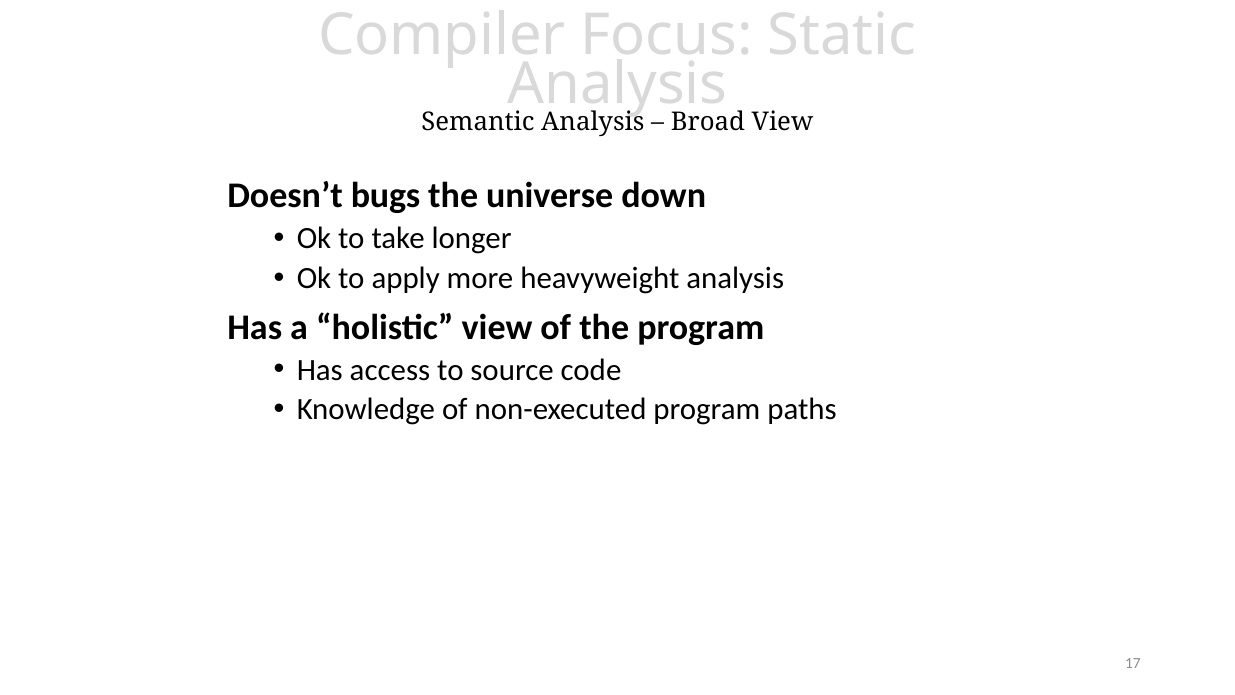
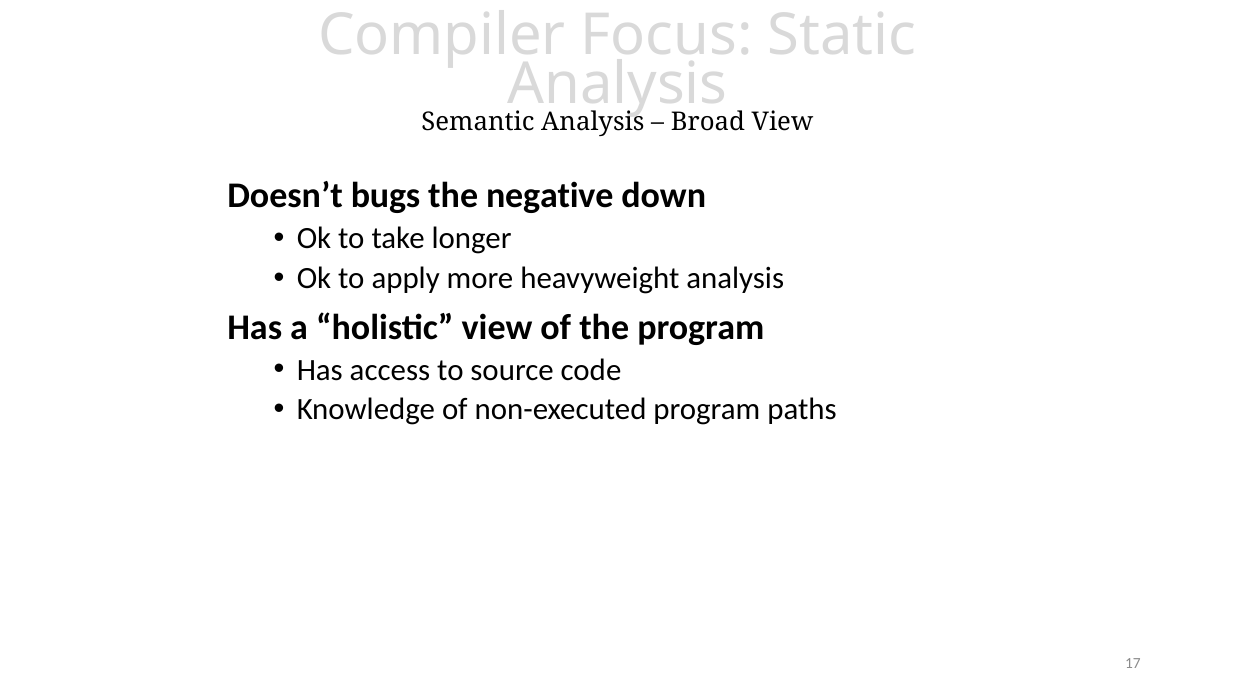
universe: universe -> negative
